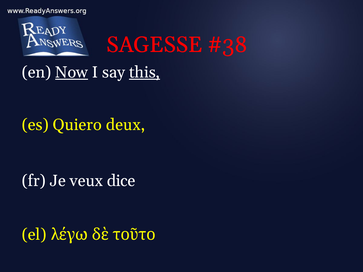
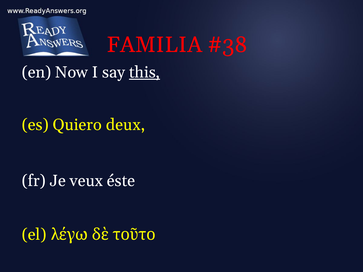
SAGESSE: SAGESSE -> FAMILIA
Now underline: present -> none
dice: dice -> éste
